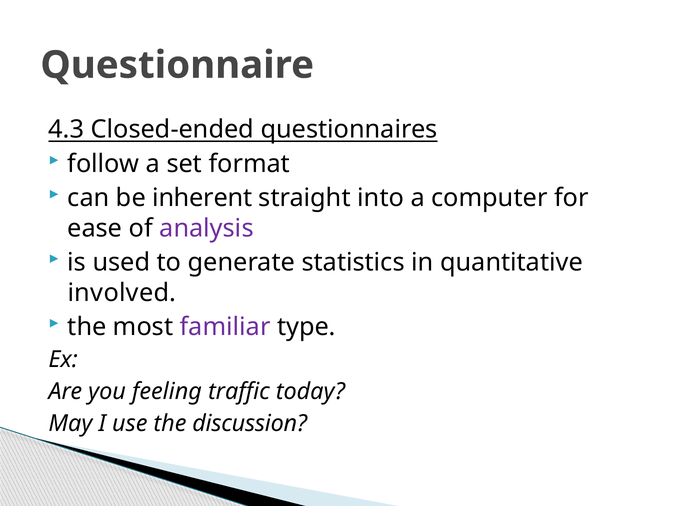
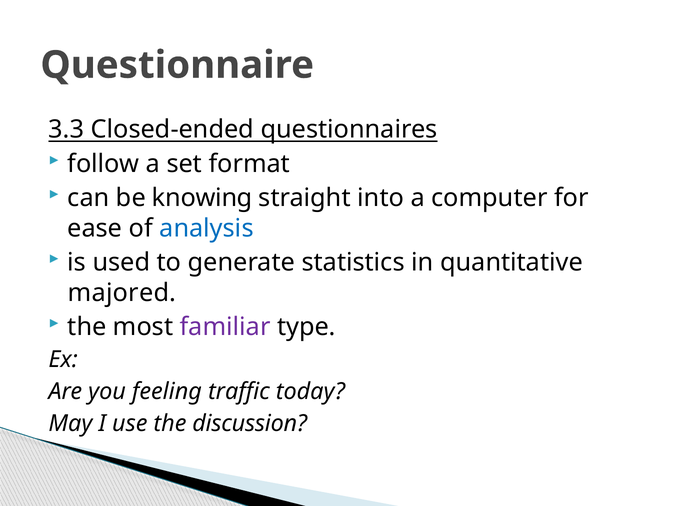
4.3: 4.3 -> 3.3
inherent: inherent -> knowing
analysis colour: purple -> blue
involved: involved -> majored
